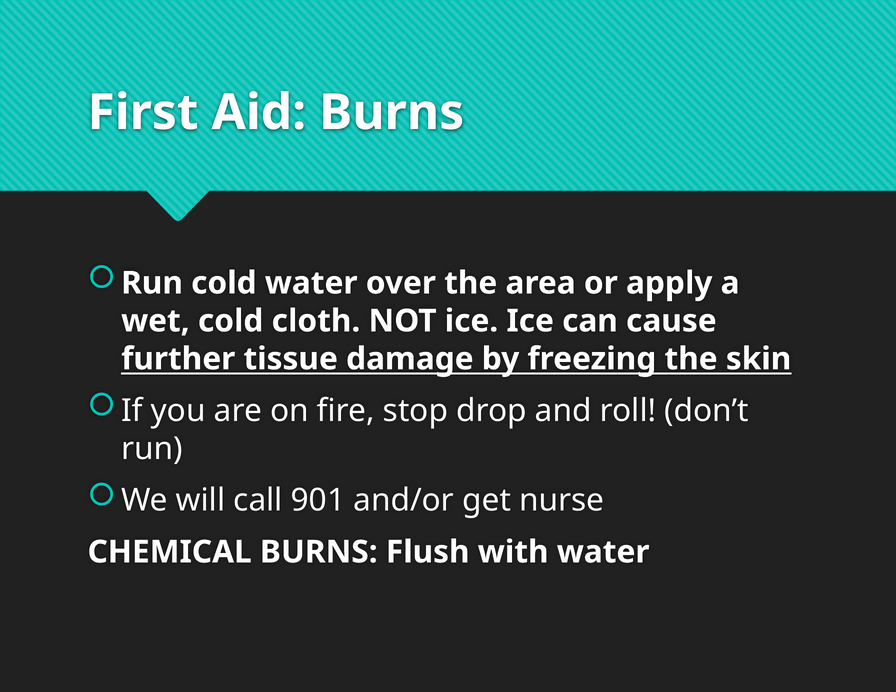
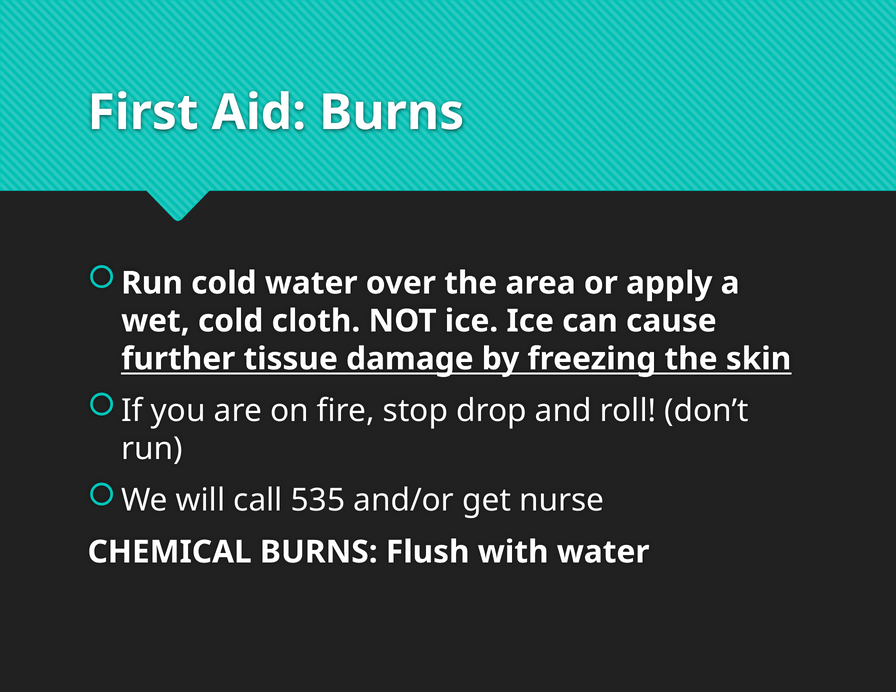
901: 901 -> 535
